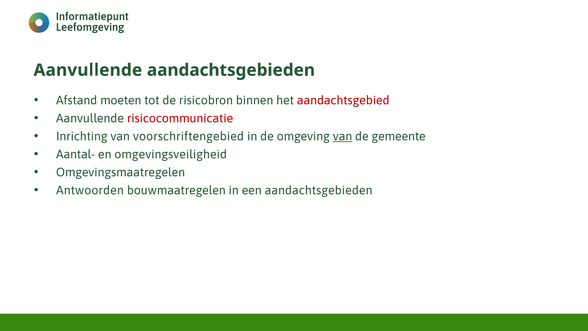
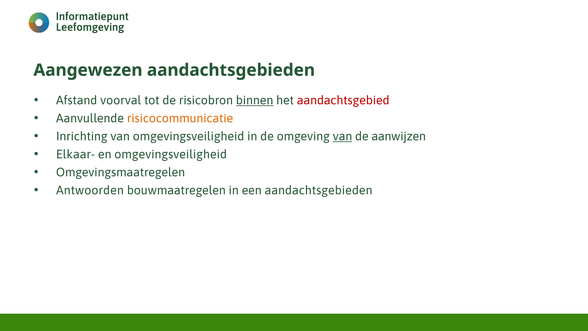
Aanvullende at (88, 70): Aanvullende -> Aangewezen
moeten: moeten -> voorval
binnen underline: none -> present
risicocommunicatie colour: red -> orange
van voorschriftengebied: voorschriftengebied -> omgevingsveiligheid
gemeente: gemeente -> aanwijzen
Aantal-: Aantal- -> Elkaar-
